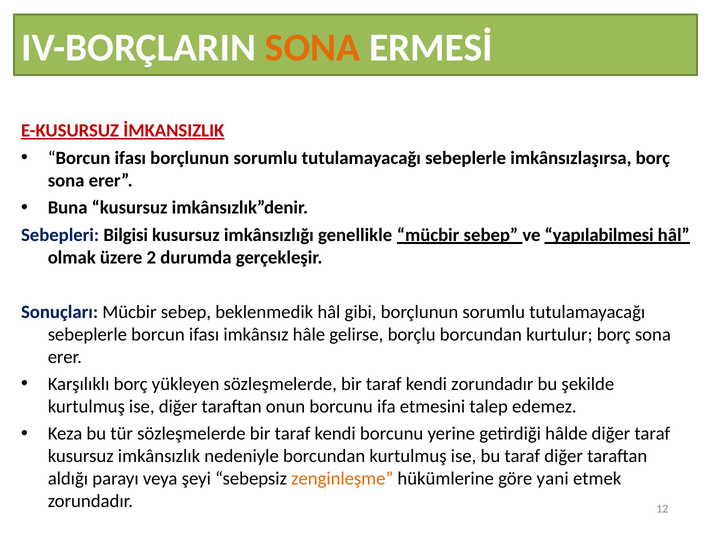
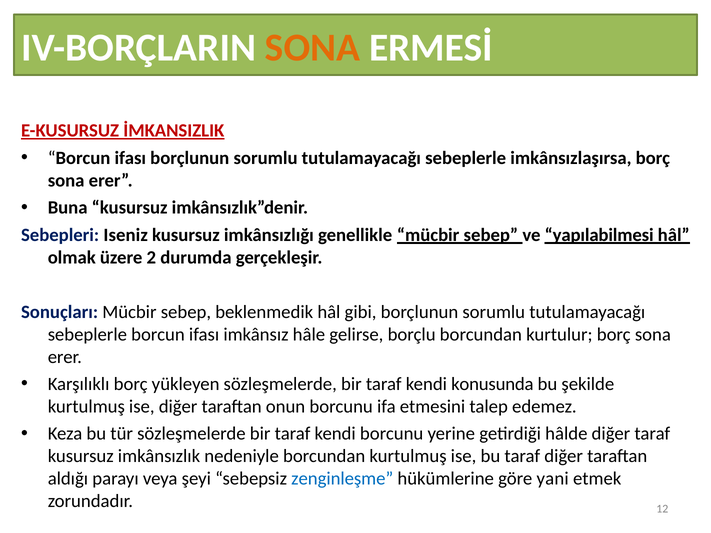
Bilgisi: Bilgisi -> Iseniz
kendi zorundadır: zorundadır -> konusunda
zenginleşme colour: orange -> blue
